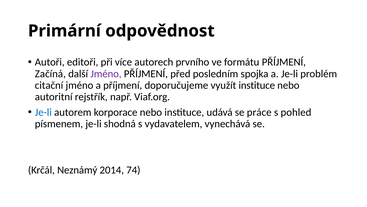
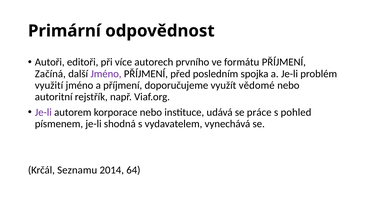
citační: citační -> využití
využít instituce: instituce -> vědomé
Je-li at (43, 112) colour: blue -> purple
Neznámý: Neznámý -> Seznamu
74: 74 -> 64
